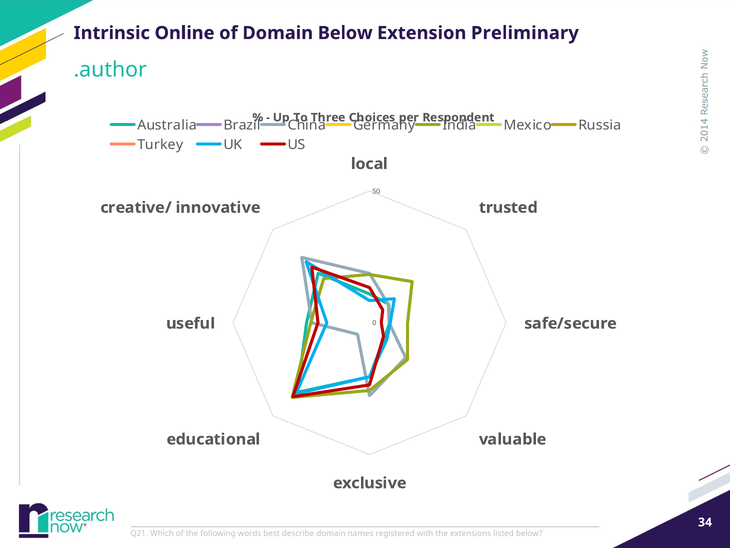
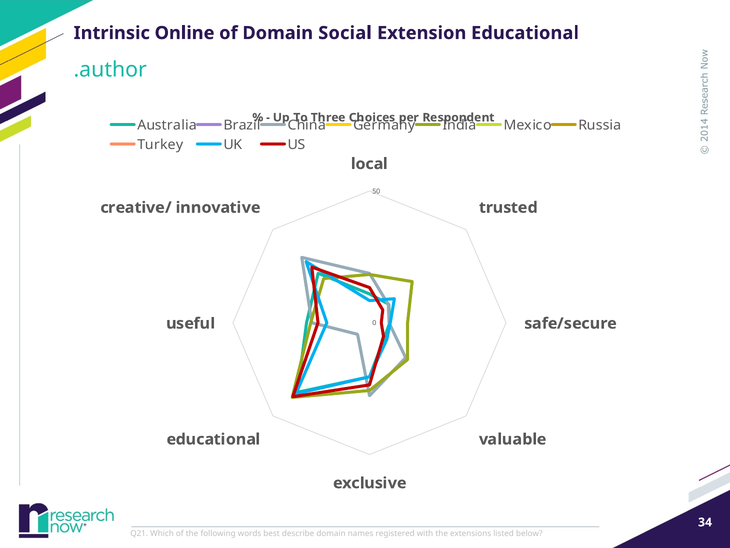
Domain Below: Below -> Social
Extension Preliminary: Preliminary -> Educational
